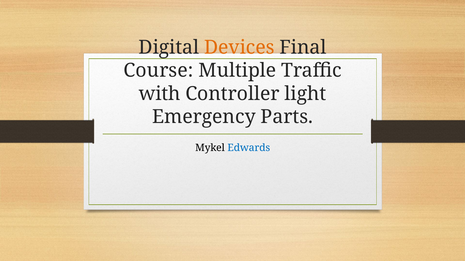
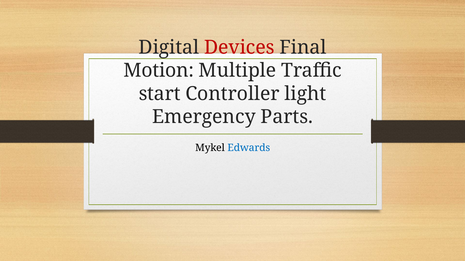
Devices colour: orange -> red
Course: Course -> Motion
with: with -> start
